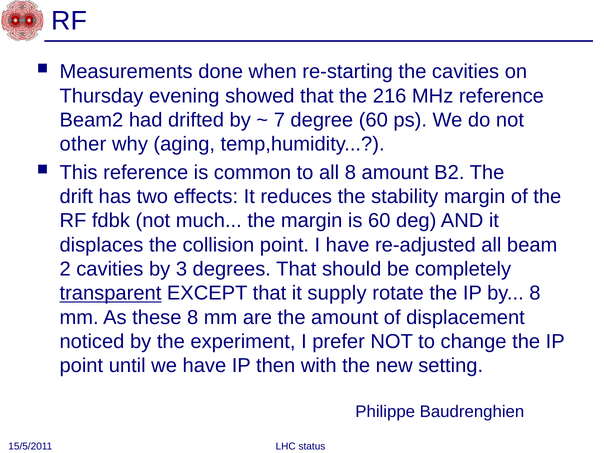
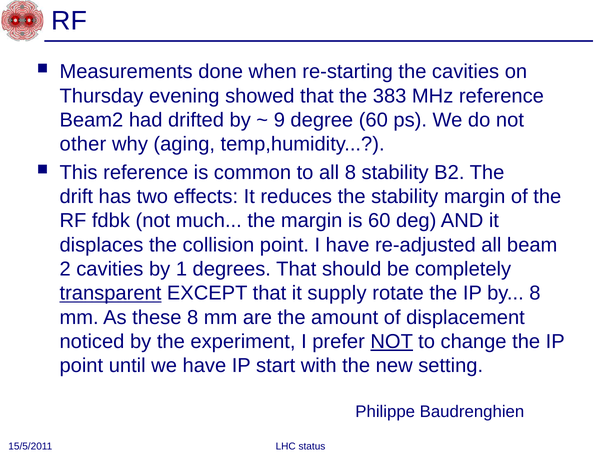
216: 216 -> 383
7: 7 -> 9
8 amount: amount -> stability
3: 3 -> 1
NOT at (392, 342) underline: none -> present
then: then -> start
